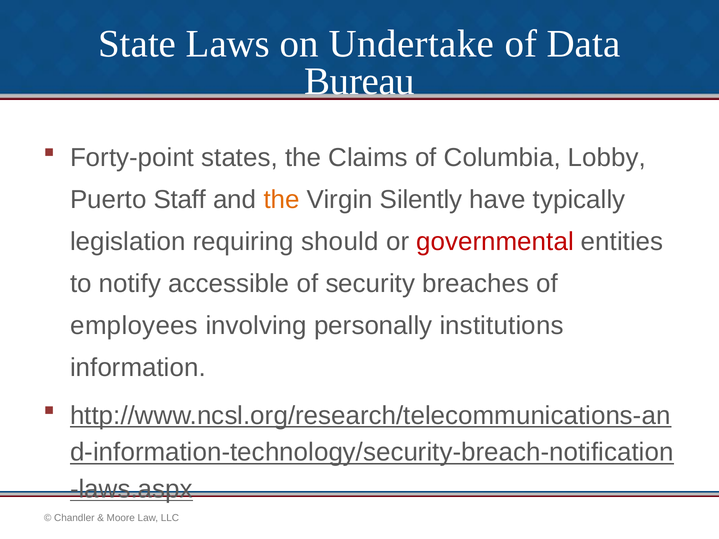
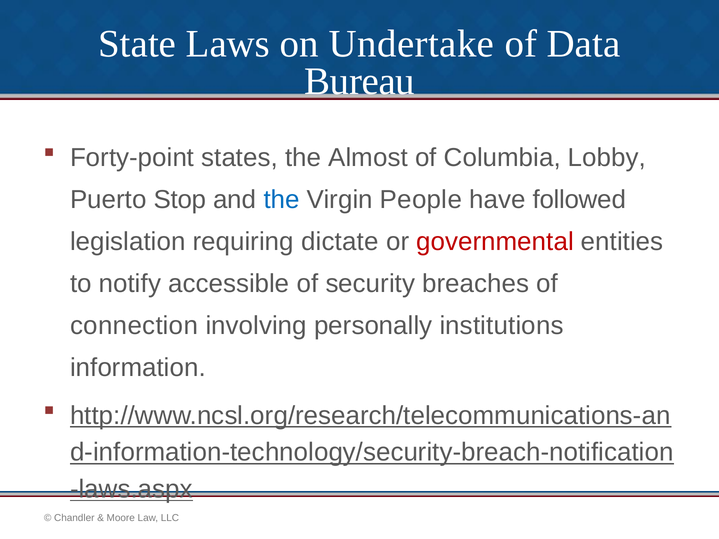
Claims: Claims -> Almost
Staff: Staff -> Stop
the at (282, 200) colour: orange -> blue
Silently: Silently -> People
typically: typically -> followed
should: should -> dictate
employees: employees -> connection
